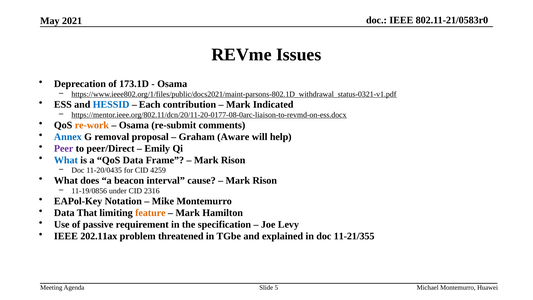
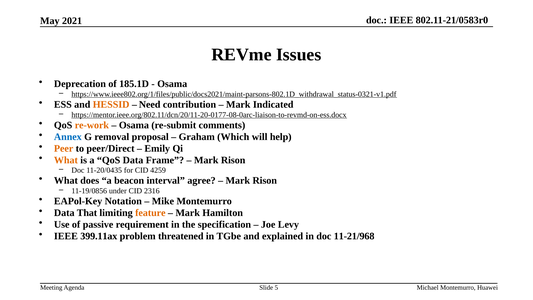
173.1D: 173.1D -> 185.1D
HESSID colour: blue -> orange
Each: Each -> Need
Aware: Aware -> Which
Peer colour: purple -> orange
What at (66, 160) colour: blue -> orange
cause: cause -> agree
202.11ax: 202.11ax -> 399.11ax
11-21/355: 11-21/355 -> 11-21/968
